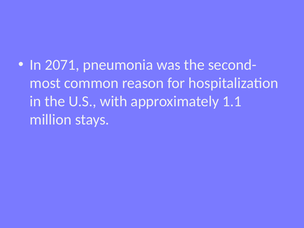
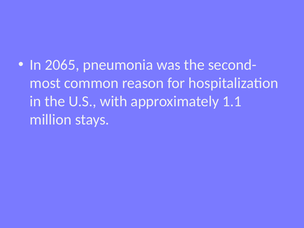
2071: 2071 -> 2065
